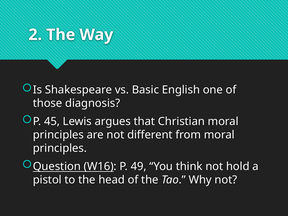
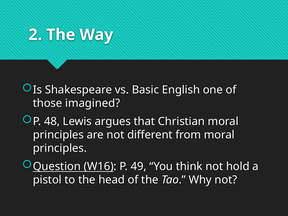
diagnosis: diagnosis -> imagined
45: 45 -> 48
